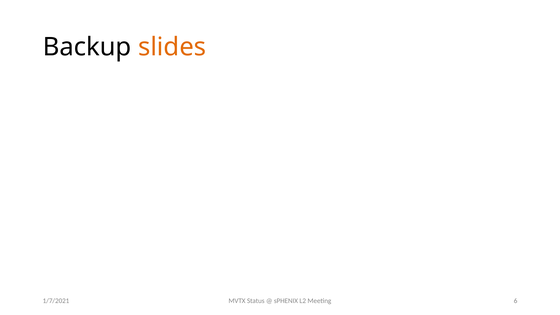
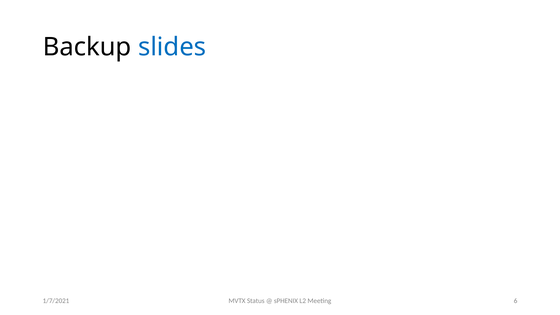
slides colour: orange -> blue
